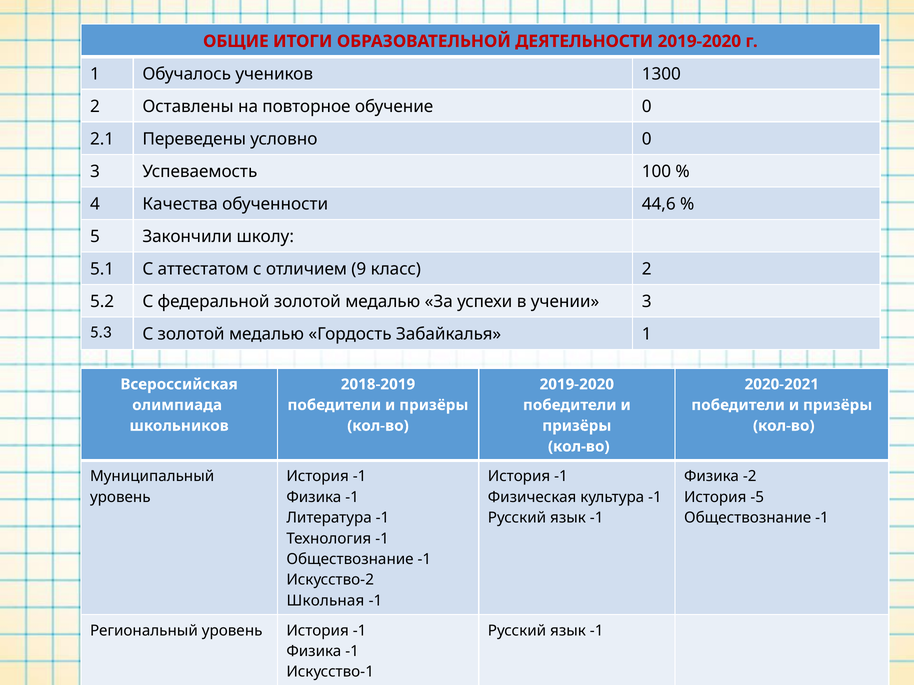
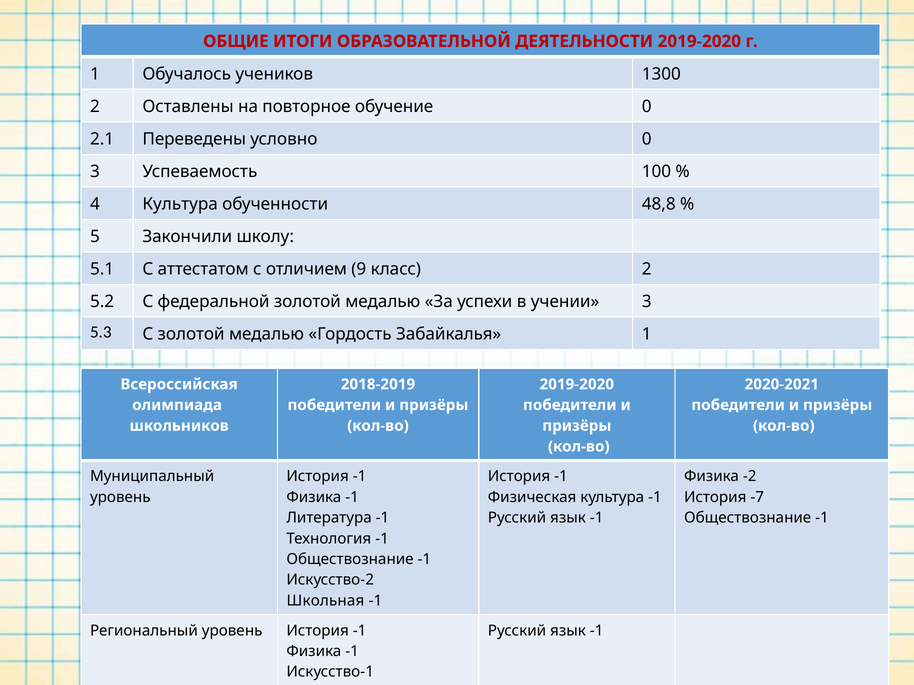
4 Качества: Качества -> Культура
44,6: 44,6 -> 48,8
-5: -5 -> -7
